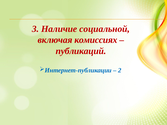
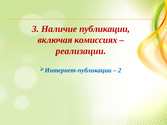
социальной: социальной -> публикации
публикаций: публикаций -> реализации
